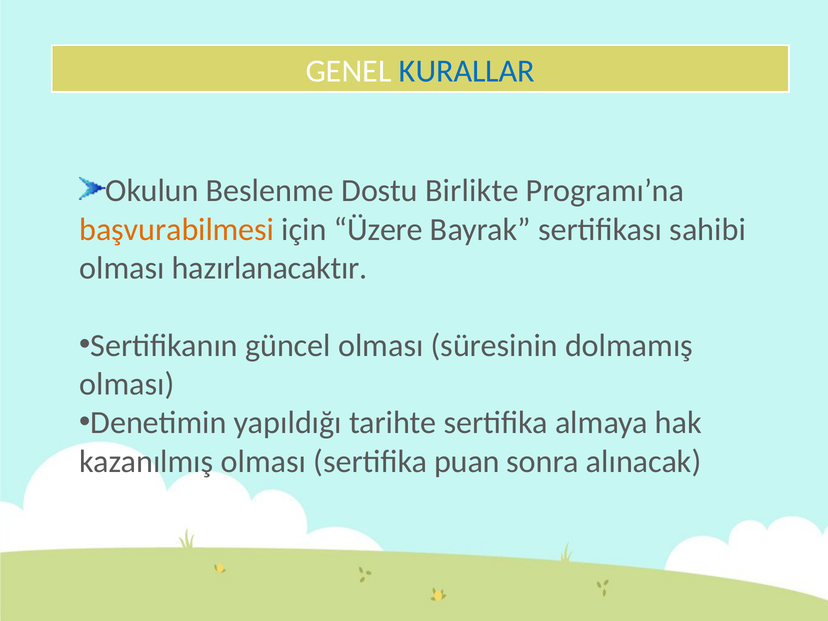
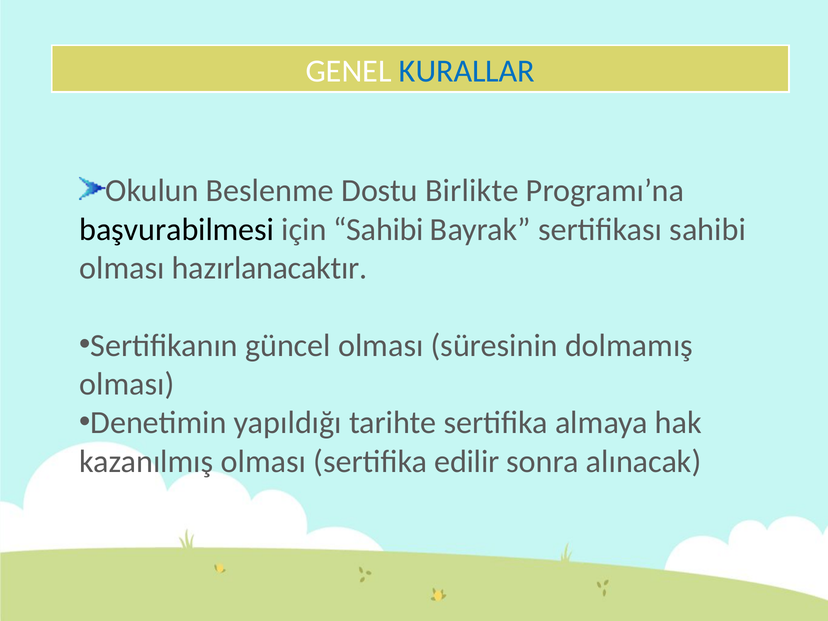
başvurabilmesi colour: orange -> black
için Üzere: Üzere -> Sahibi
puan: puan -> edilir
